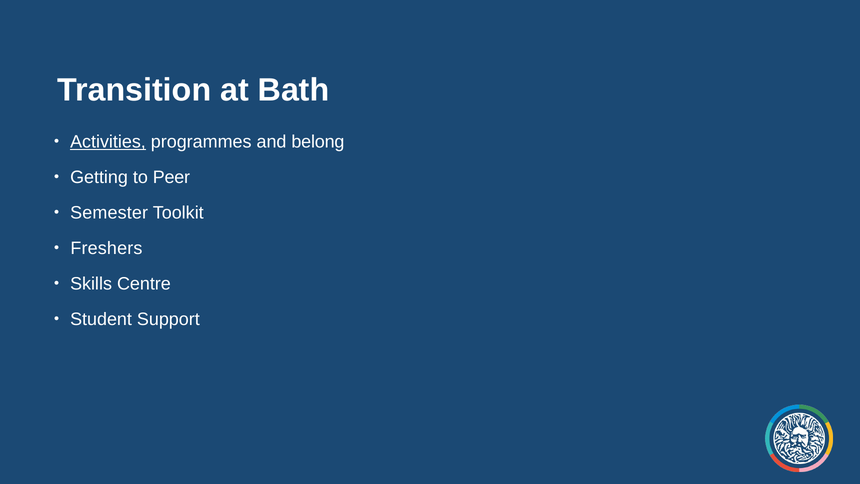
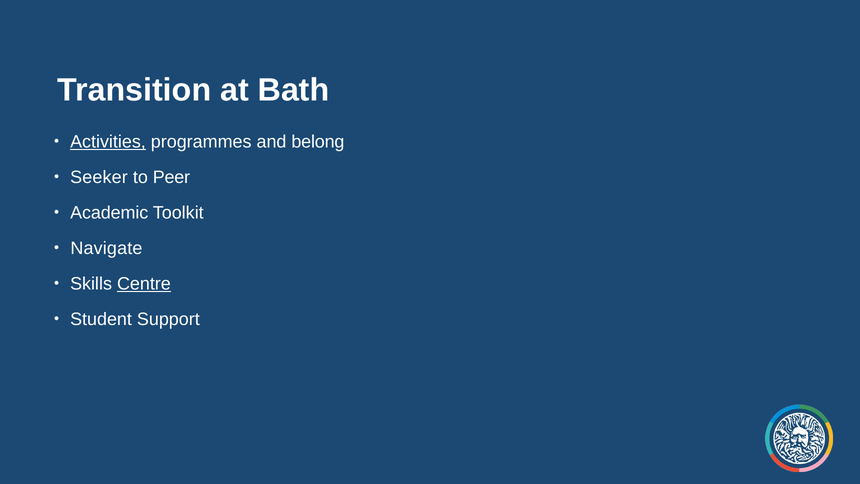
Getting: Getting -> Seeker
Semester: Semester -> Academic
Freshers: Freshers -> Navigate
Centre underline: none -> present
